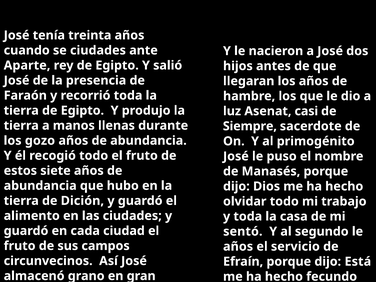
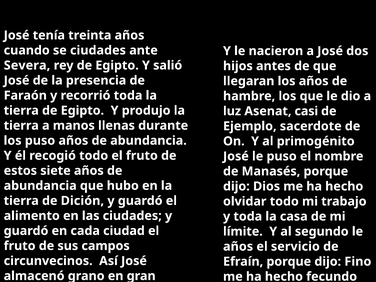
Aparte: Aparte -> Severa
Siempre: Siempre -> Ejemplo
los gozo: gozo -> puso
sentó: sentó -> límite
Está: Está -> Fino
